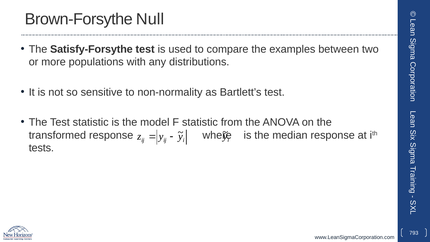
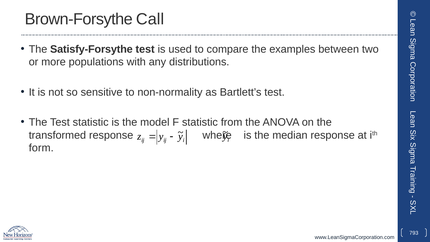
Null: Null -> Call
tests: tests -> form
